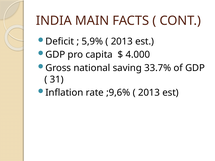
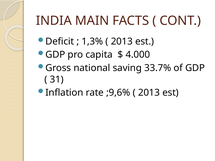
5,9%: 5,9% -> 1,3%
